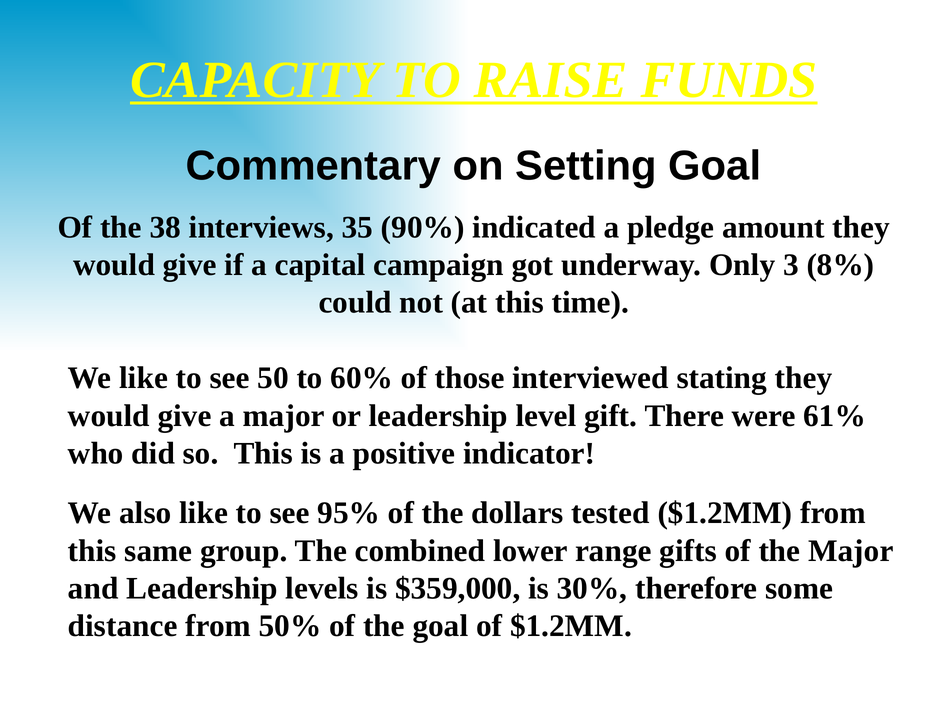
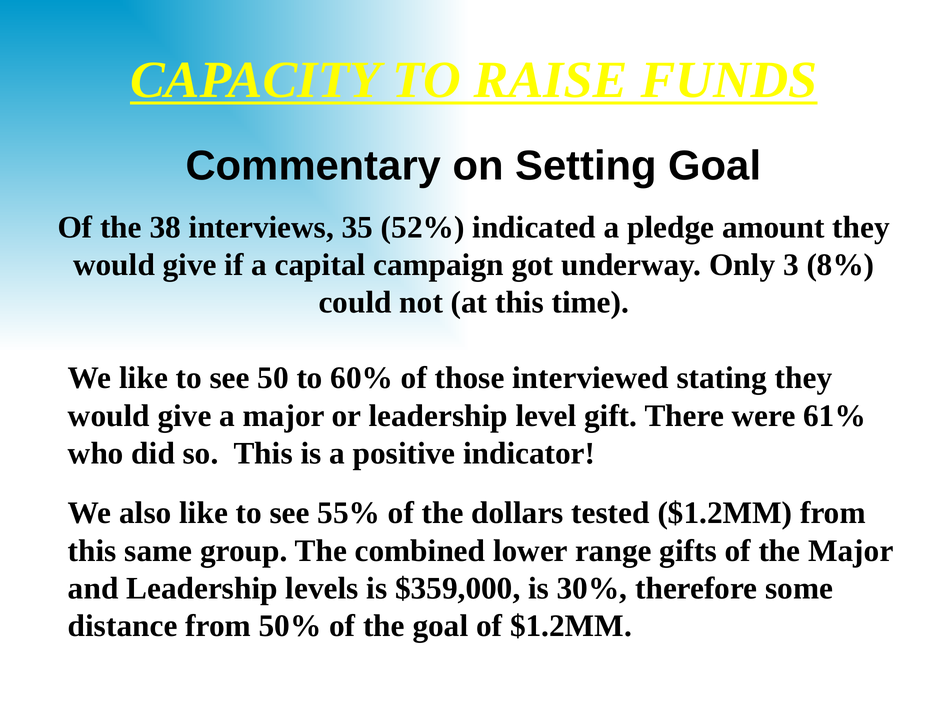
90%: 90% -> 52%
95%: 95% -> 55%
